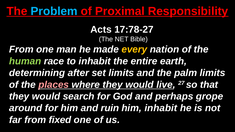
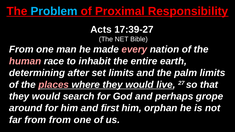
17:78-27: 17:78-27 -> 17:39-27
every colour: yellow -> pink
human colour: light green -> pink
ruin: ruin -> first
him inhabit: inhabit -> orphan
from fixed: fixed -> from
